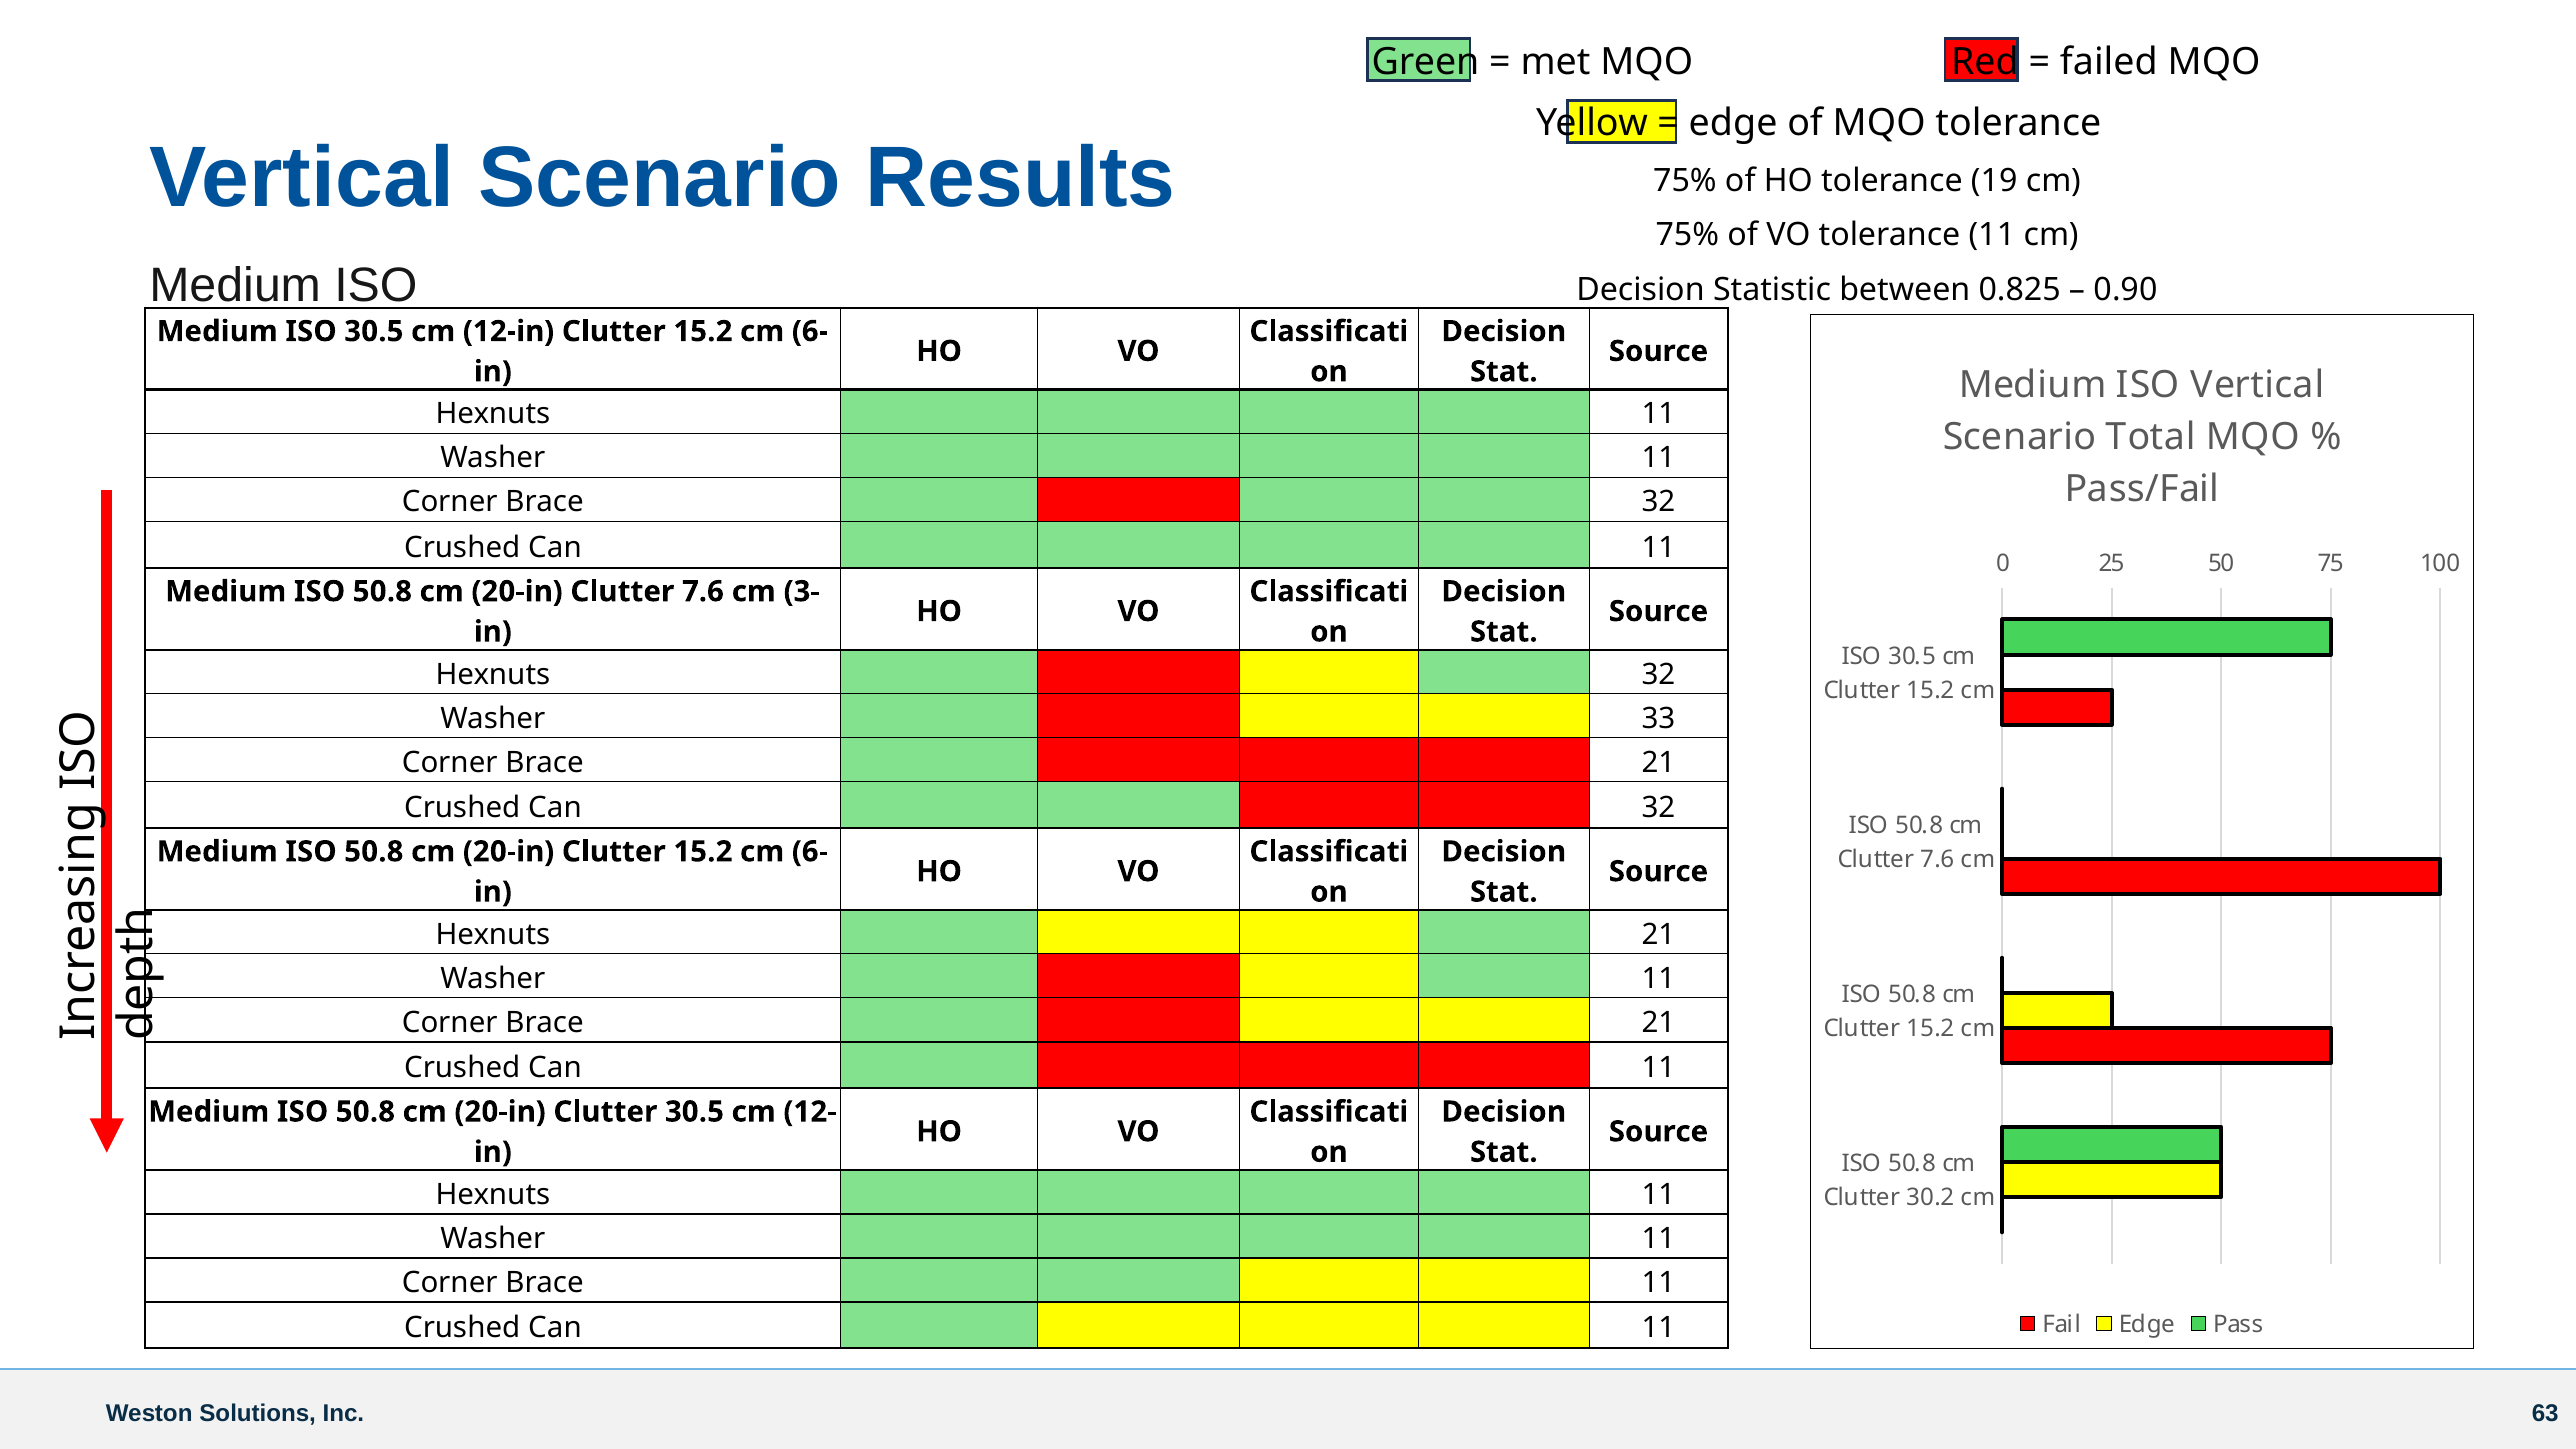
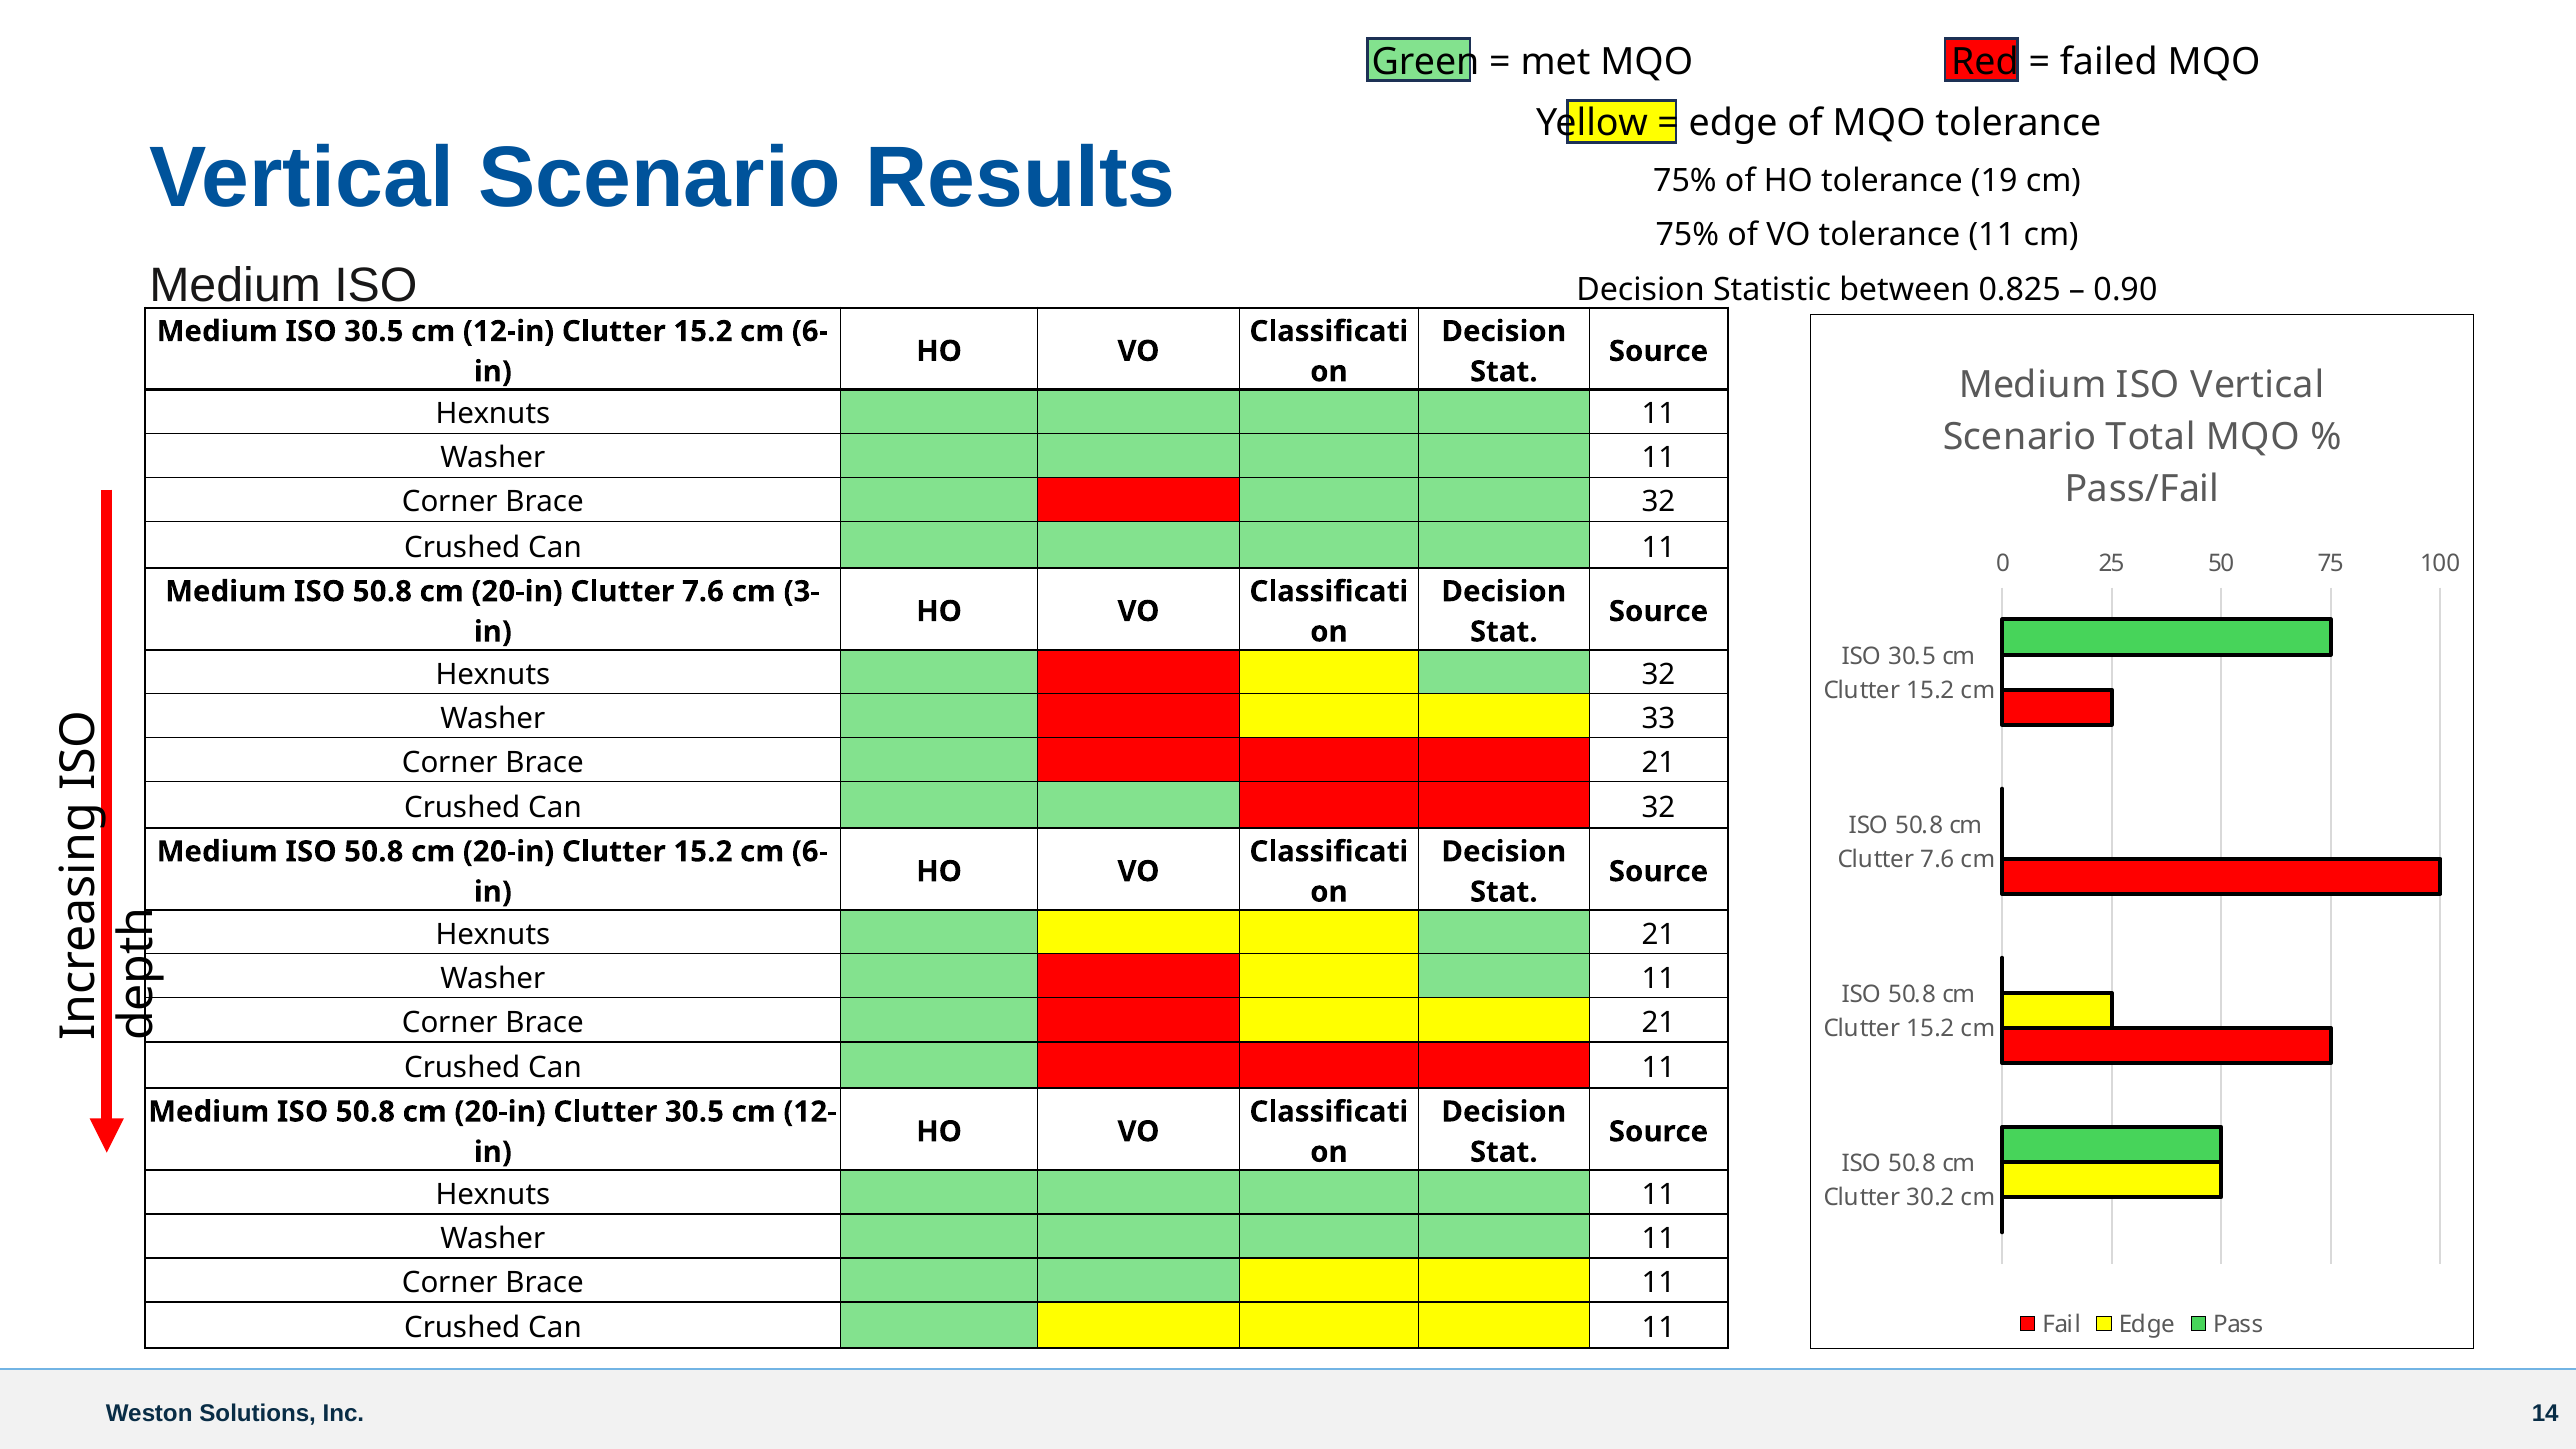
63: 63 -> 14
